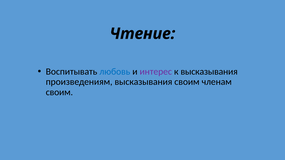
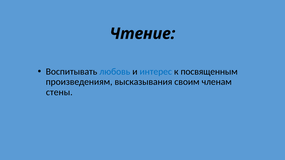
интерес colour: purple -> blue
к высказывания: высказывания -> посвященным
своим at (59, 92): своим -> стены
